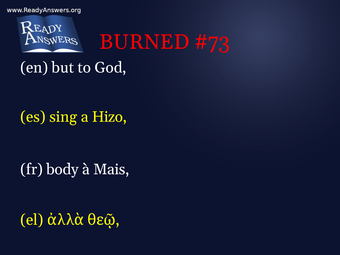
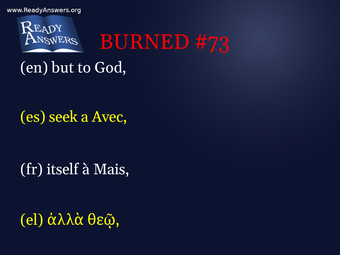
sing: sing -> seek
Hizo: Hizo -> Avec
body: body -> itself
